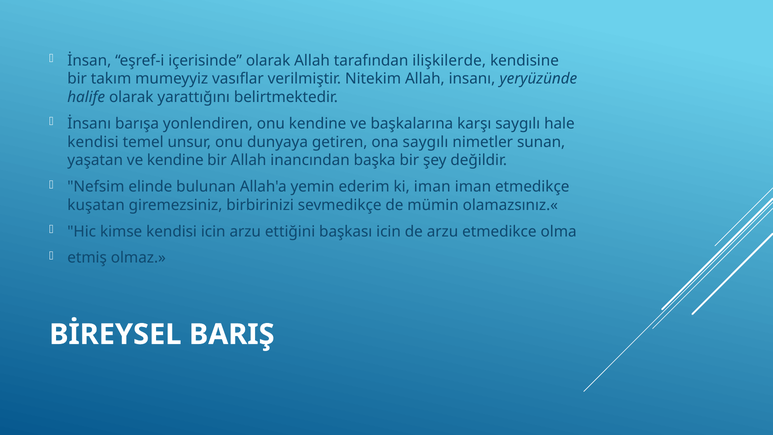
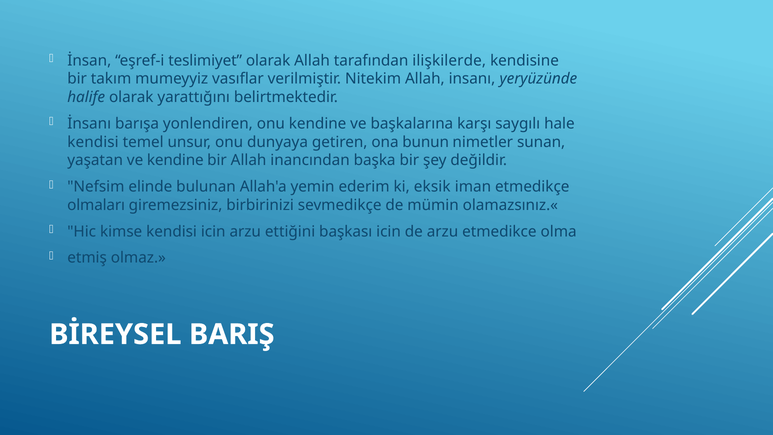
içerisinde: içerisinde -> teslimiyet
ona saygılı: saygılı -> bunun
ki iman: iman -> eksik
kuşatan: kuşatan -> olmaları
